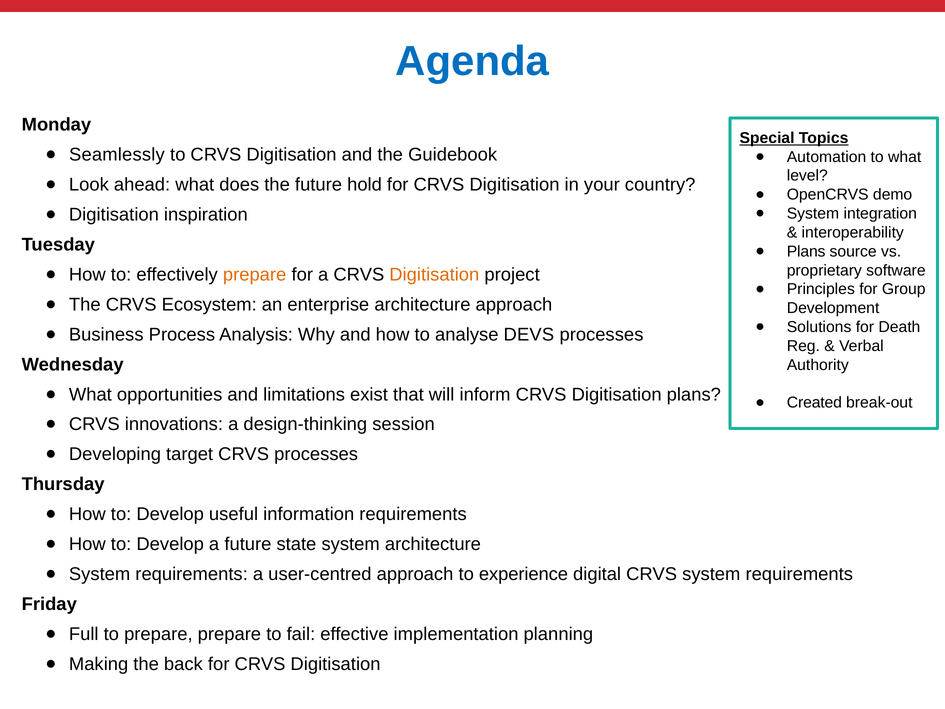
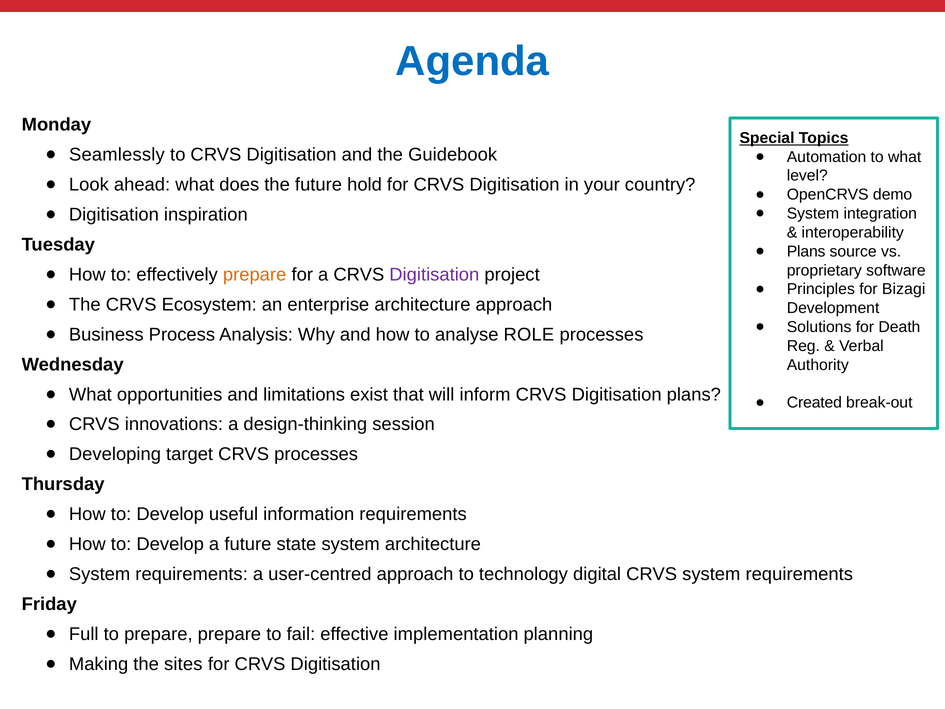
Digitisation at (434, 274) colour: orange -> purple
Group: Group -> Bizagi
DEVS: DEVS -> ROLE
experience: experience -> technology
back: back -> sites
